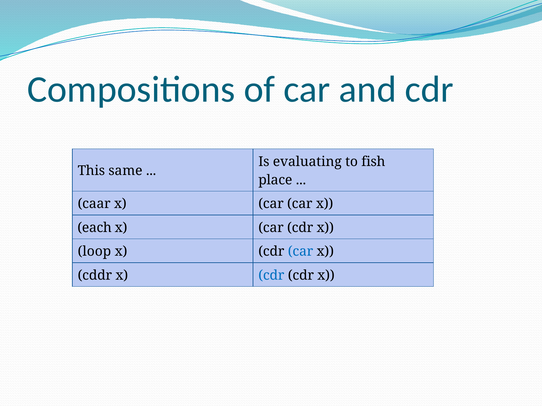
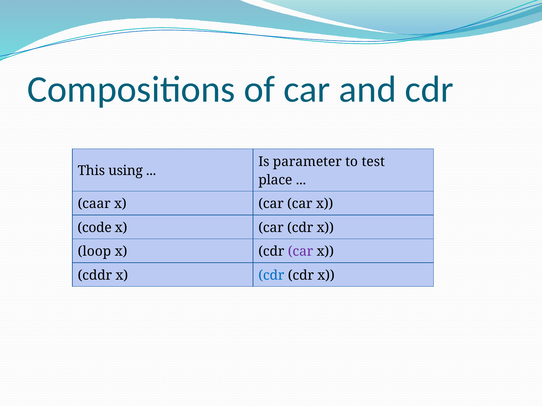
evaluating: evaluating -> parameter
fish: fish -> test
same: same -> using
each: each -> code
car at (301, 252) colour: blue -> purple
